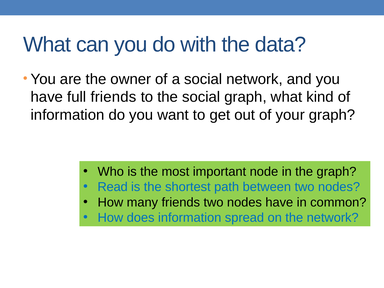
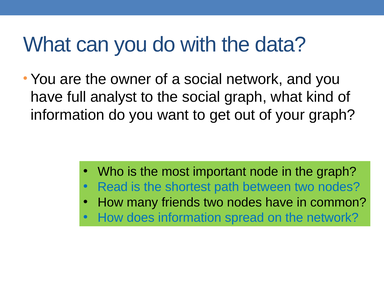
full friends: friends -> analyst
